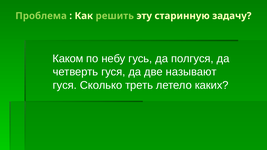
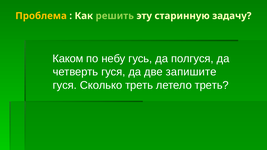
Проблема colour: light green -> yellow
называют: называют -> запишите
летело каких: каких -> треть
